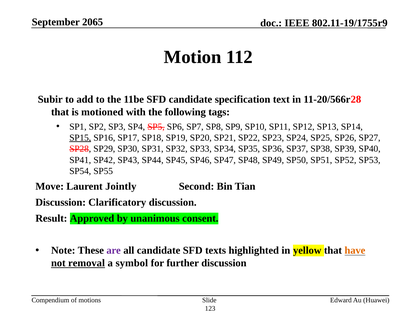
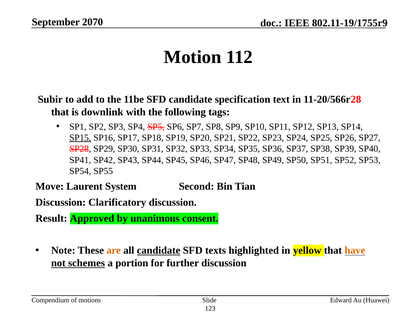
2065: 2065 -> 2070
motioned: motioned -> downlink
Jointly: Jointly -> System
are colour: purple -> orange
candidate at (159, 250) underline: none -> present
removal: removal -> schemes
symbol: symbol -> portion
